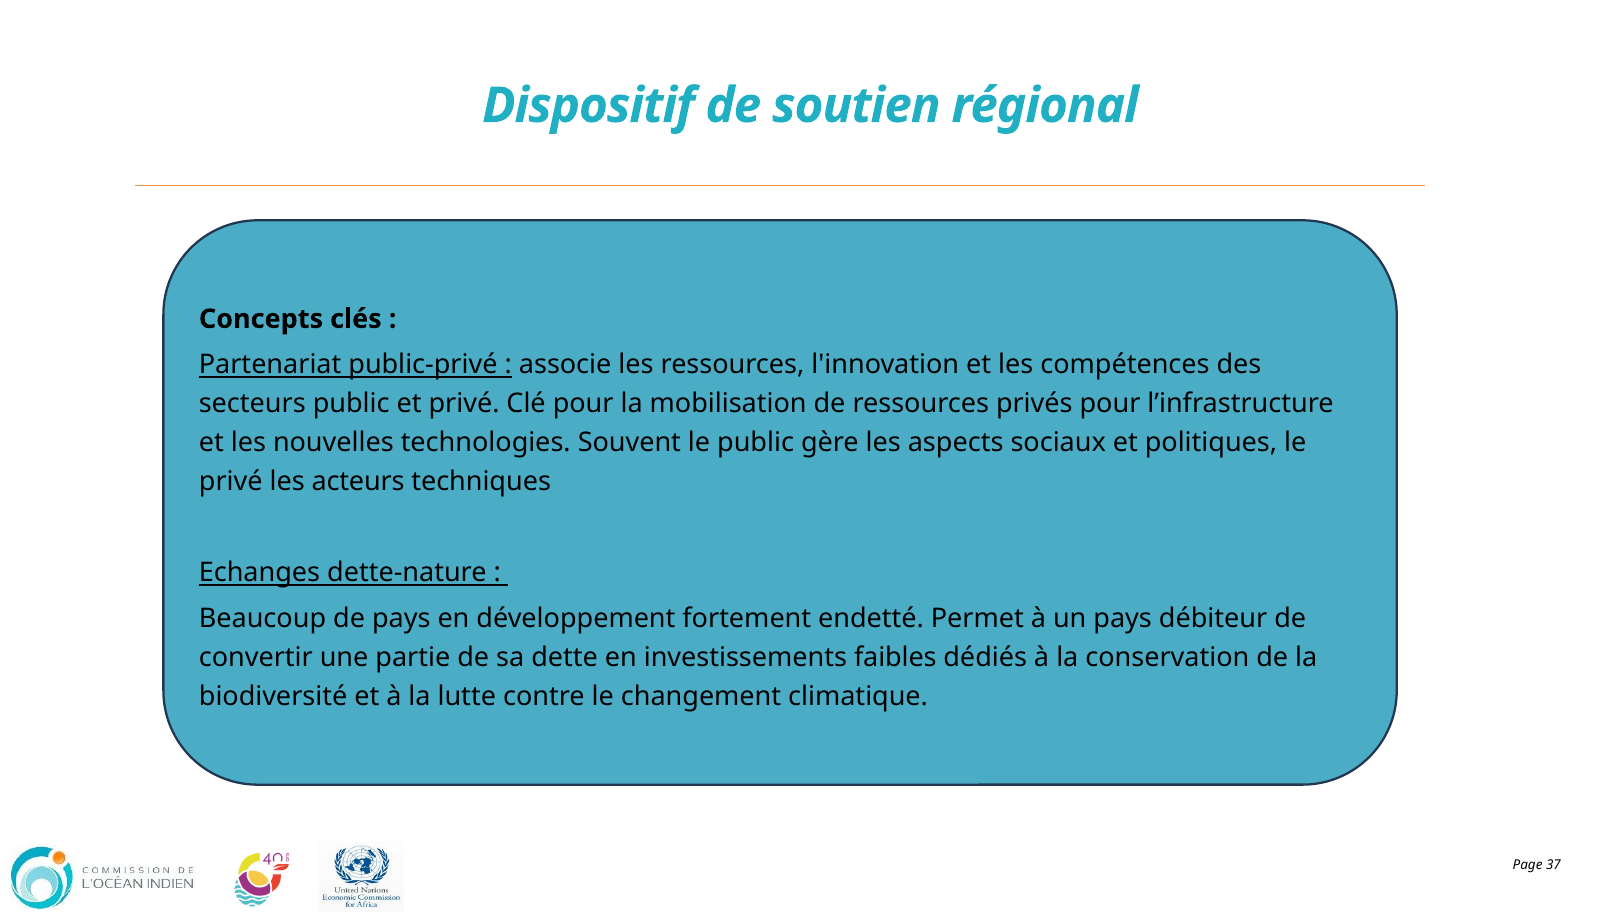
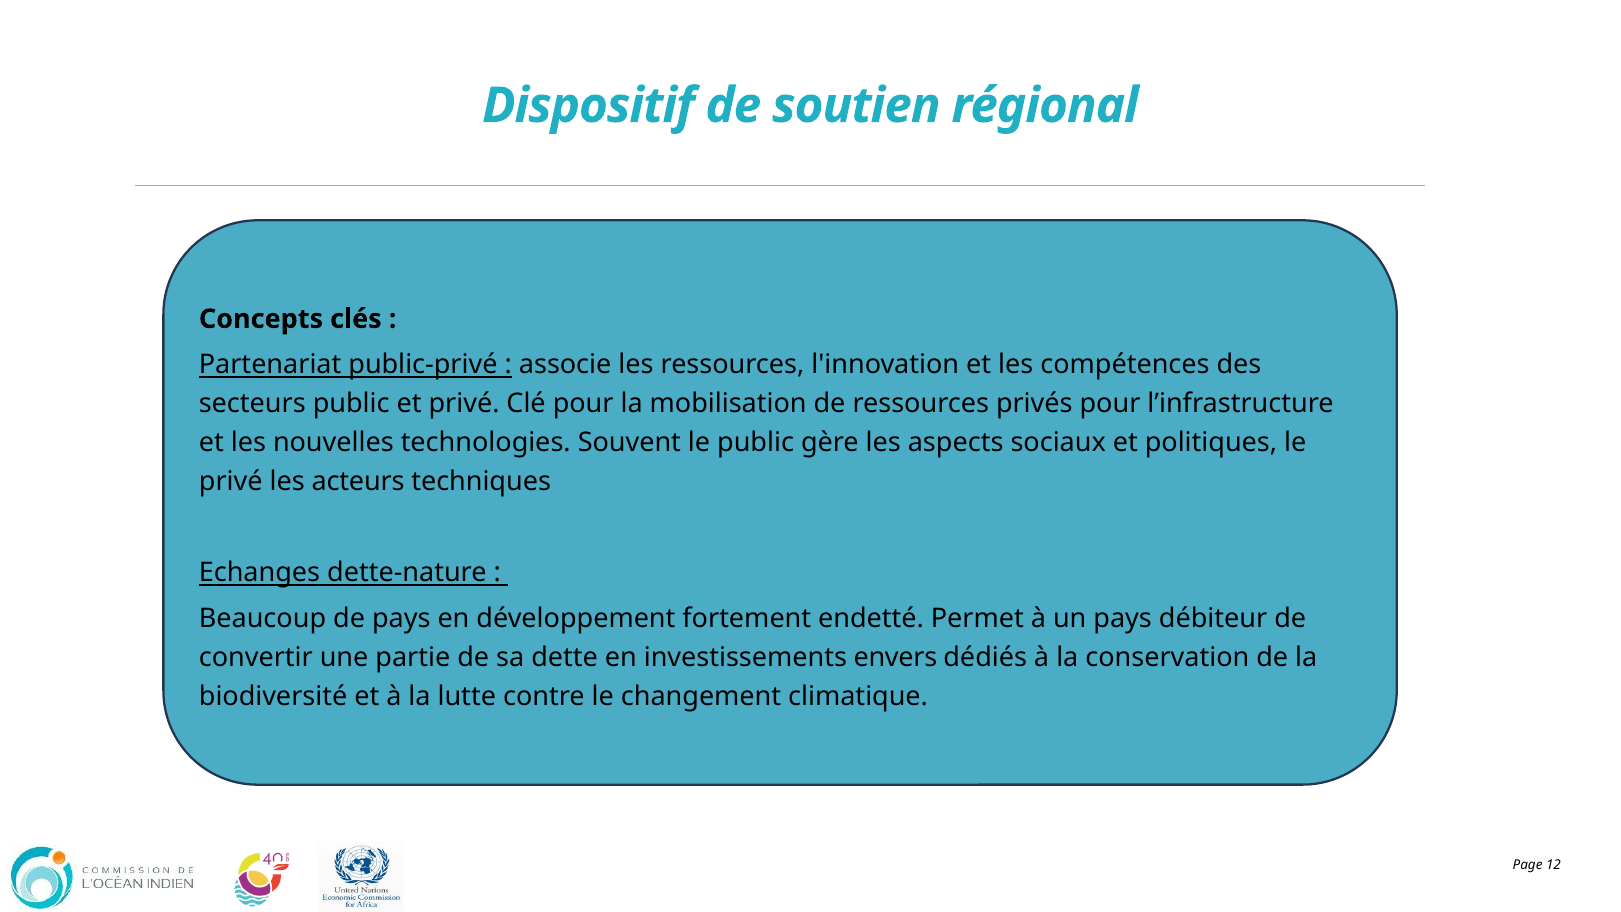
faibles: faibles -> envers
37: 37 -> 12
